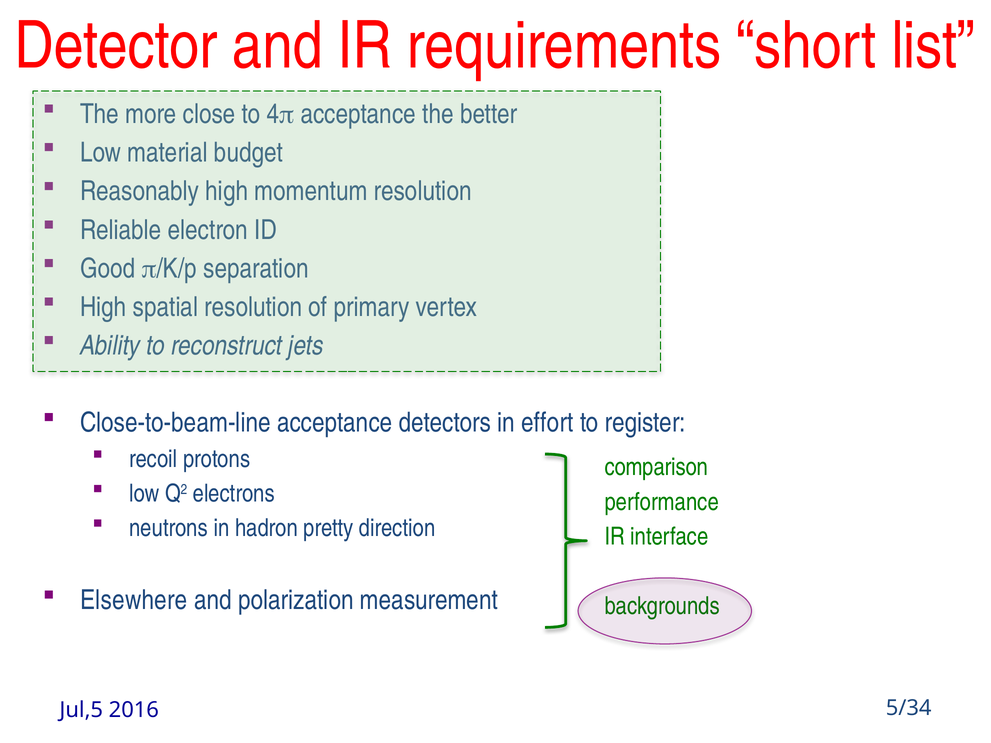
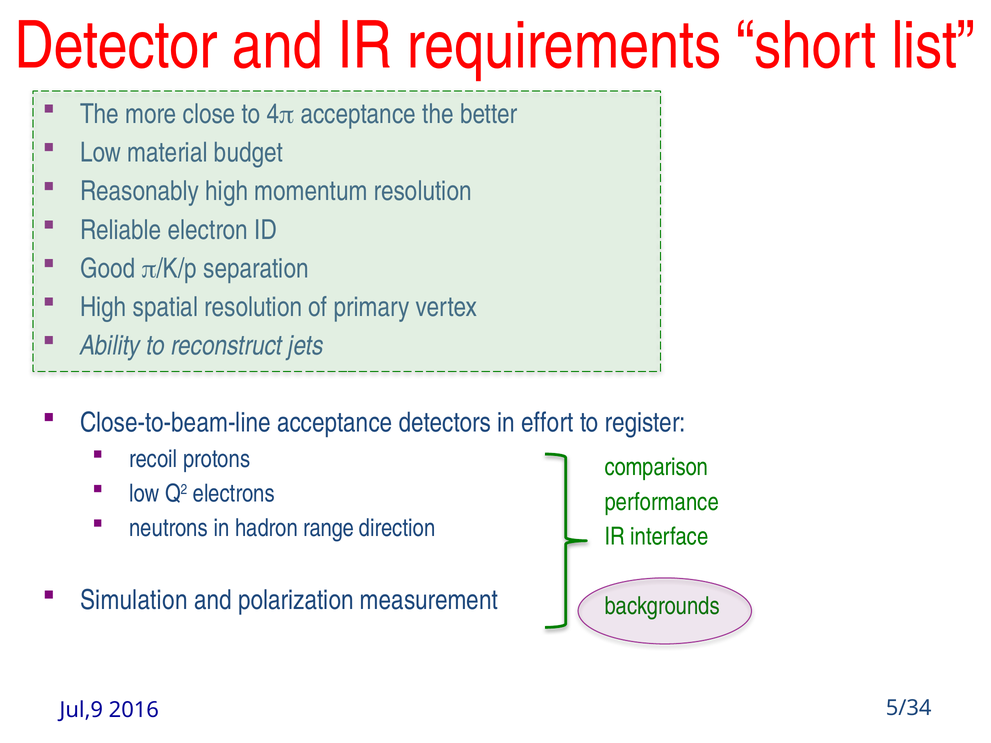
pretty: pretty -> range
Elsewhere: Elsewhere -> Simulation
Jul,5: Jul,5 -> Jul,9
